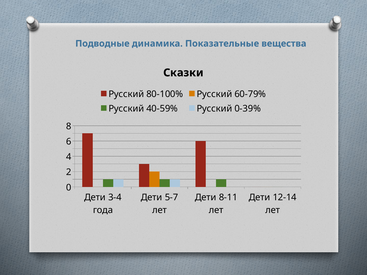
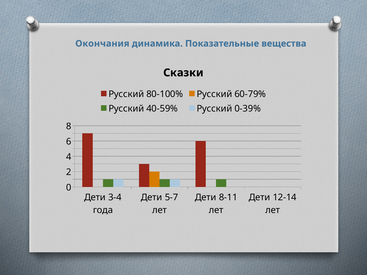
Подводные: Подводные -> Окончания
